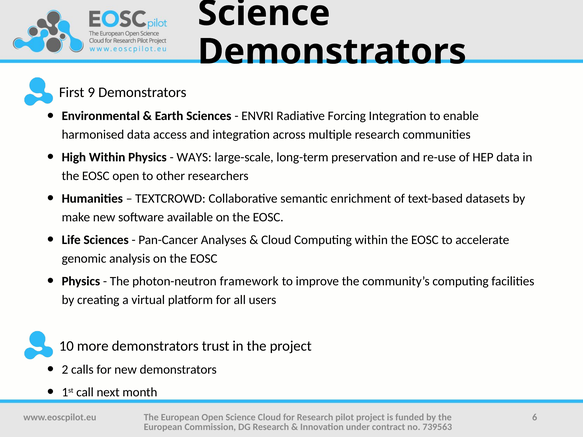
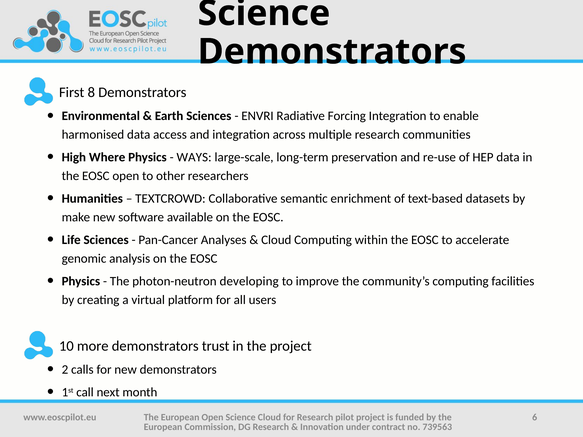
9: 9 -> 8
High Within: Within -> Where
framework: framework -> developing
